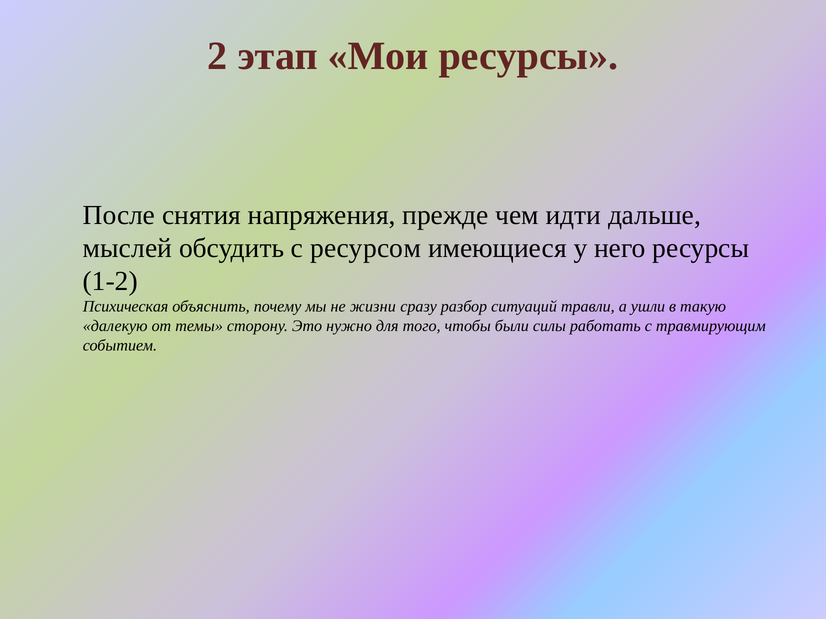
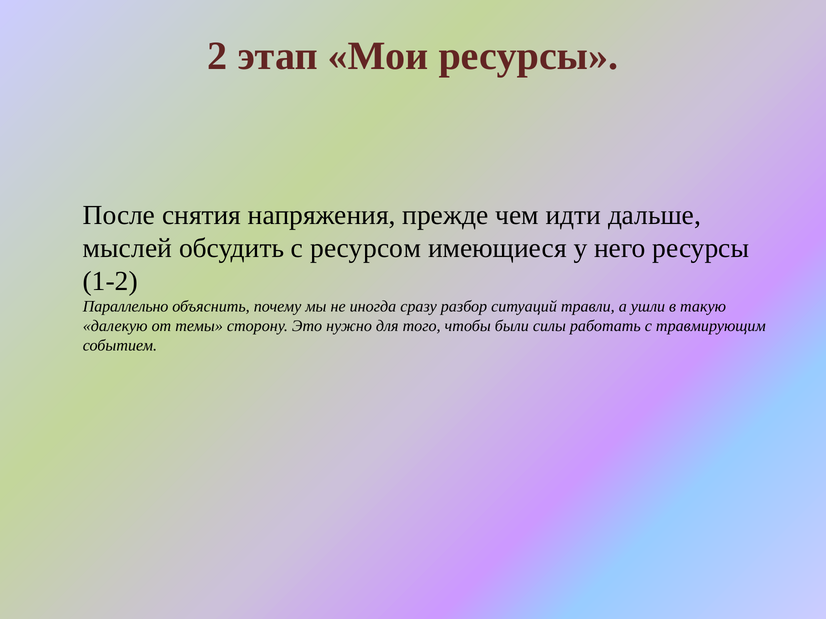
Психическая: Психическая -> Параллельно
жизни: жизни -> иногда
